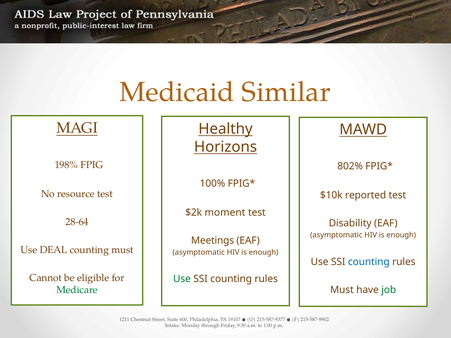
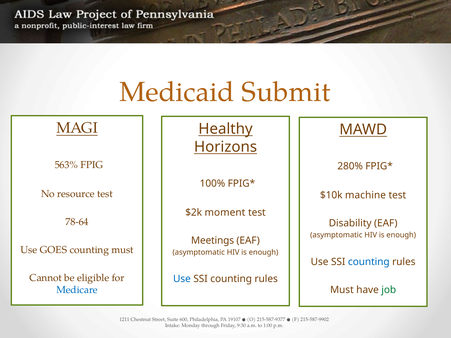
Similar: Similar -> Submit
198%: 198% -> 563%
802%: 802% -> 280%
reported: reported -> machine
28-64: 28-64 -> 78-64
DEAL: DEAL -> GOES
Use at (182, 279) colour: green -> blue
Medicare colour: green -> blue
